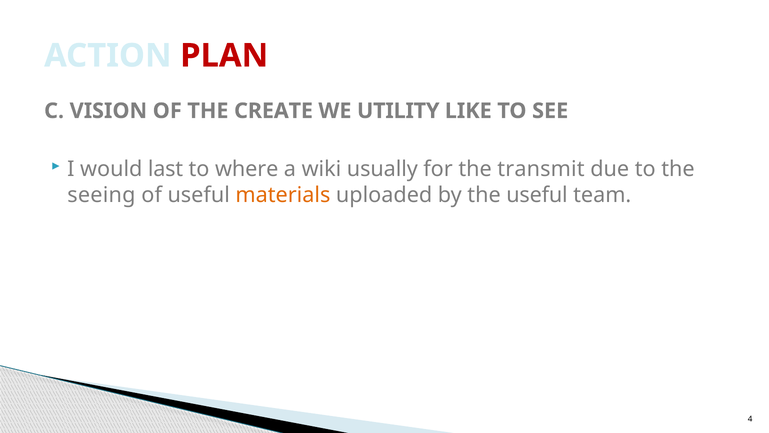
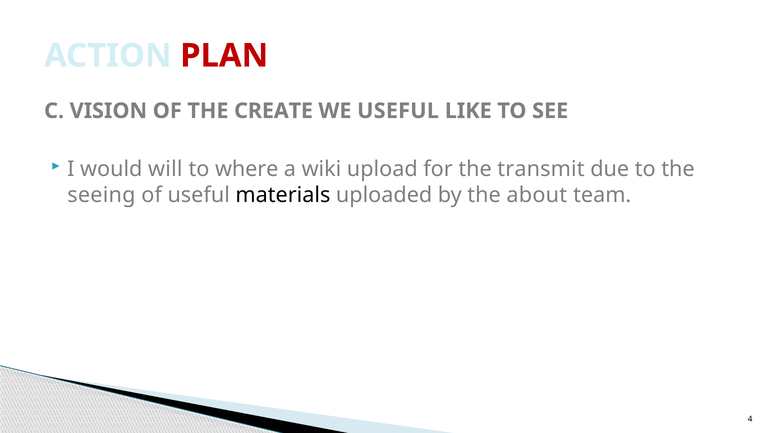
WE UTILITY: UTILITY -> USEFUL
last: last -> will
usually: usually -> upload
materials colour: orange -> black
the useful: useful -> about
